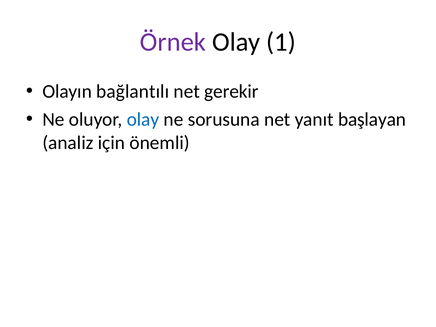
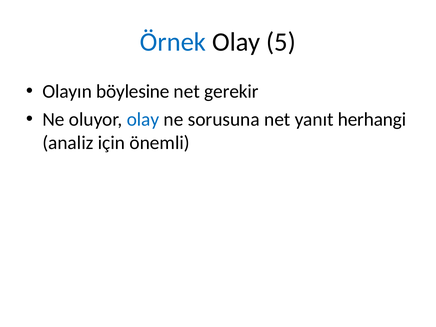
Örnek colour: purple -> blue
1: 1 -> 5
bağlantılı: bağlantılı -> böylesine
başlayan: başlayan -> herhangi
